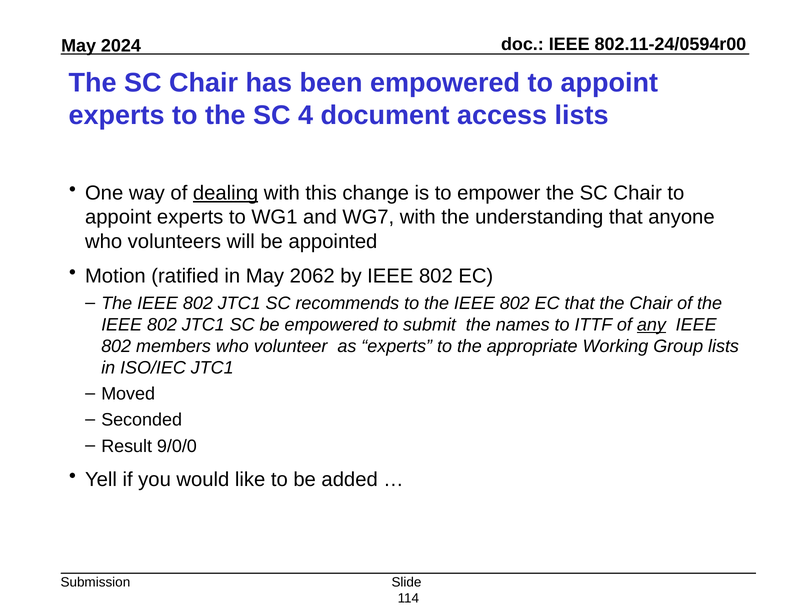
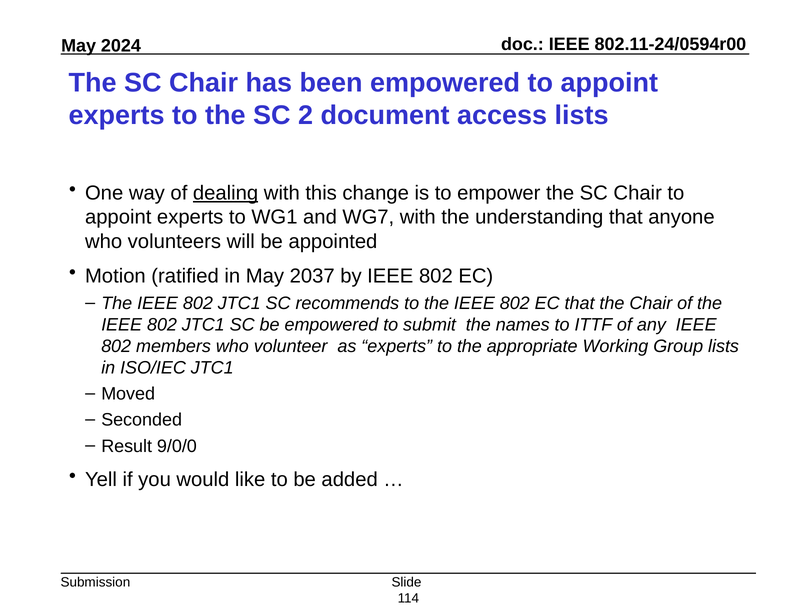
4: 4 -> 2
2062: 2062 -> 2037
any underline: present -> none
